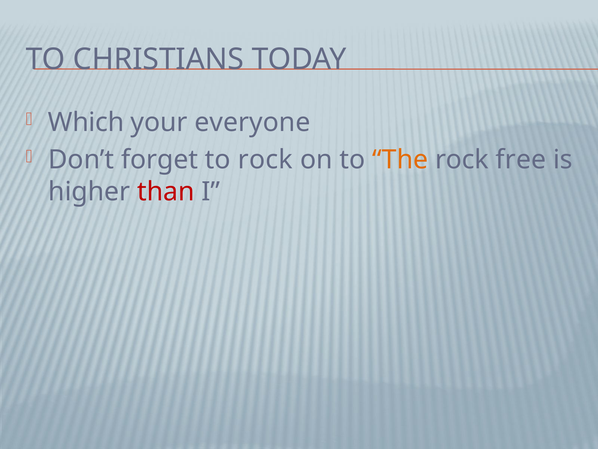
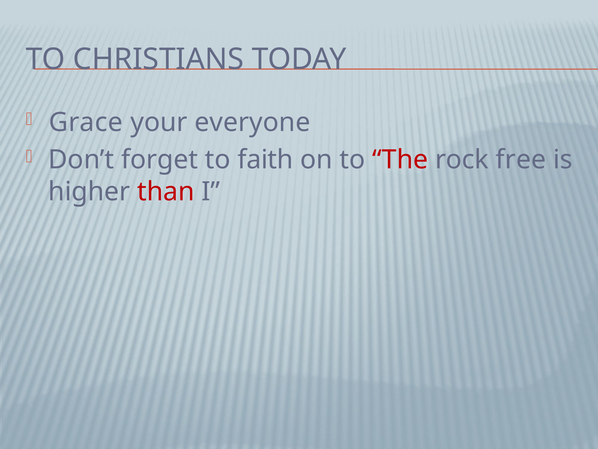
Which: Which -> Grace
to rock: rock -> faith
The colour: orange -> red
